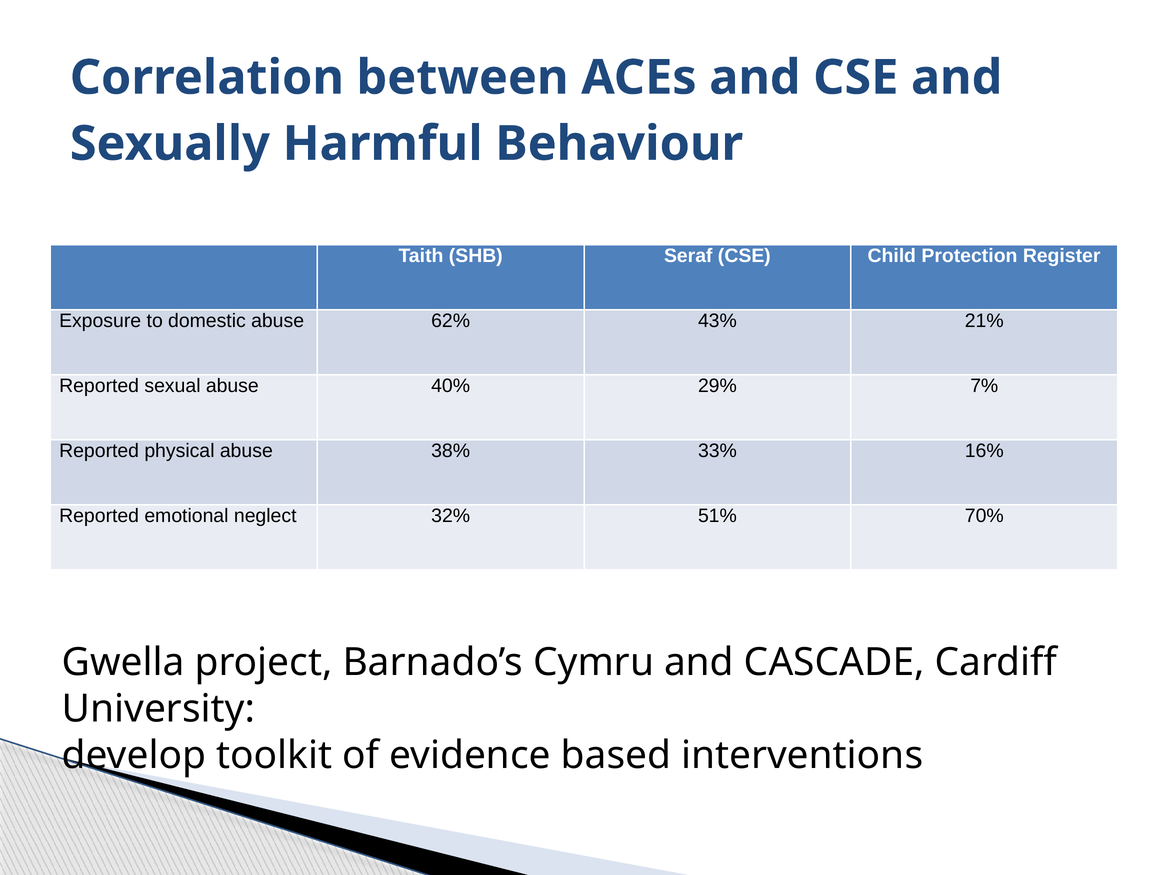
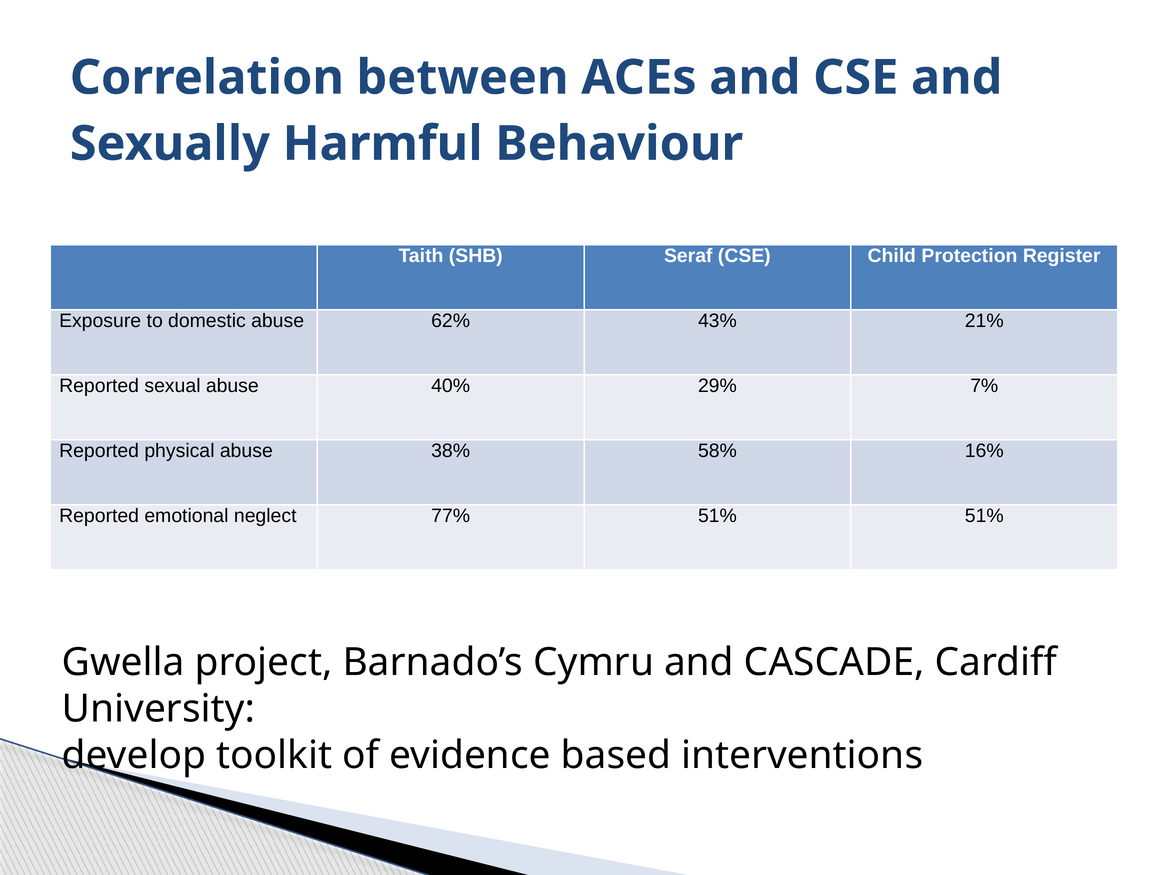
33%: 33% -> 58%
32%: 32% -> 77%
51% 70%: 70% -> 51%
